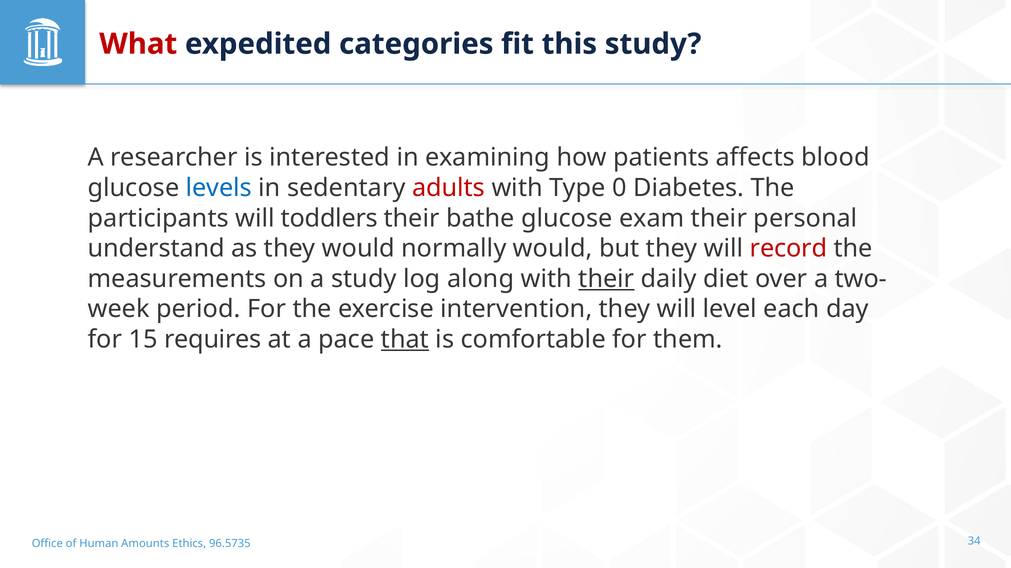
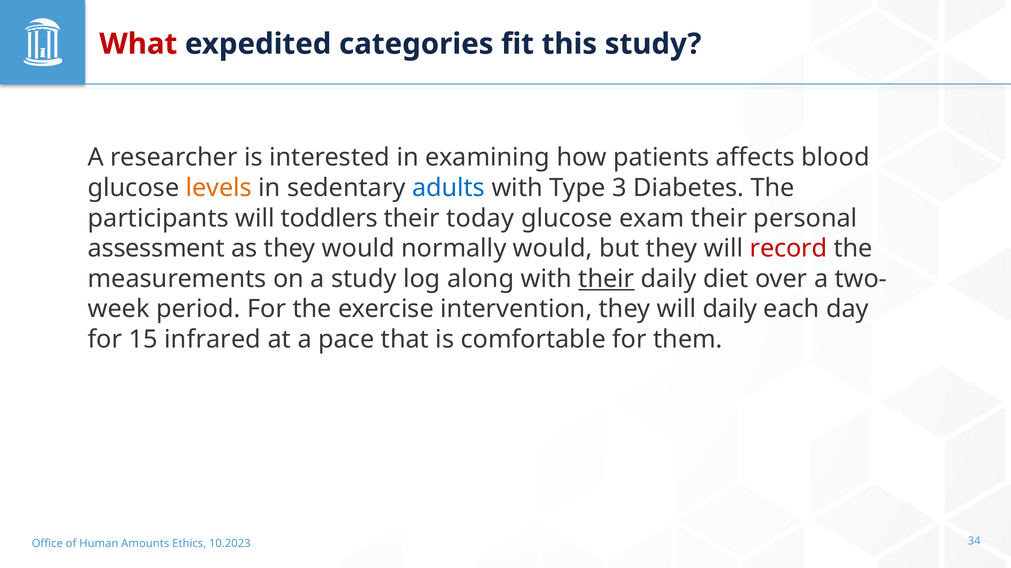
levels colour: blue -> orange
adults colour: red -> blue
0: 0 -> 3
bathe: bathe -> today
understand: understand -> assessment
will level: level -> daily
requires: requires -> infrared
that underline: present -> none
96.5735: 96.5735 -> 10.2023
